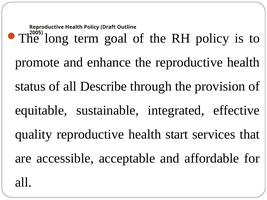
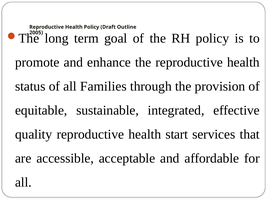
Describe: Describe -> Families
